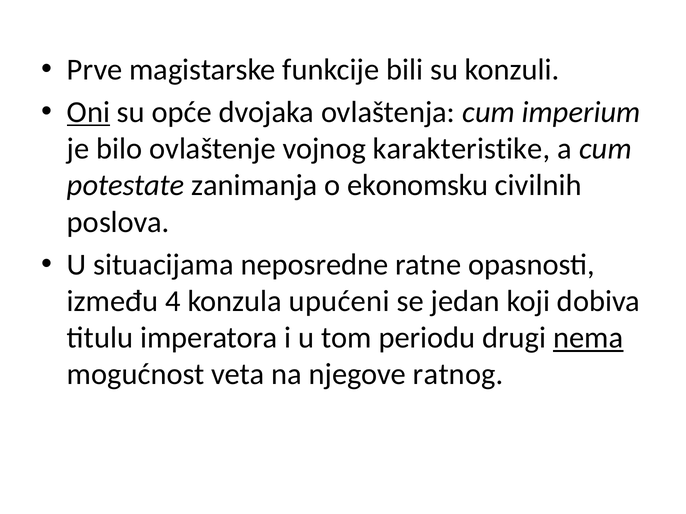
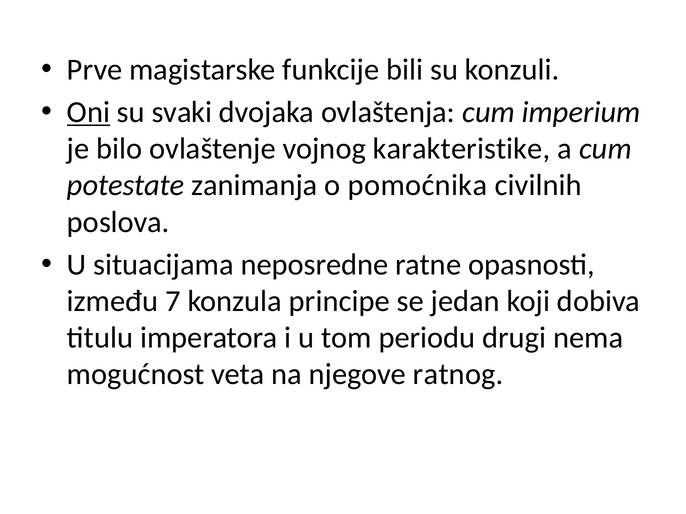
opće: opće -> svaki
ekonomsku: ekonomsku -> pomoćnika
4: 4 -> 7
upućeni: upućeni -> principe
nema underline: present -> none
